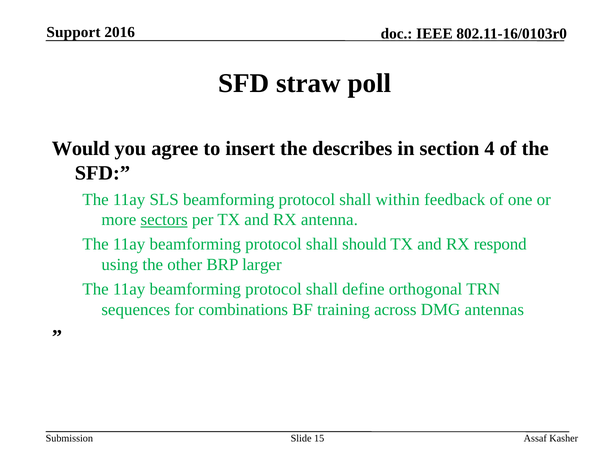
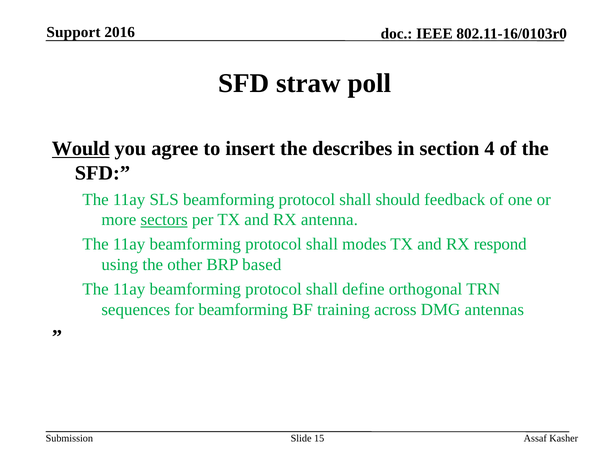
Would underline: none -> present
within: within -> should
should: should -> modes
larger: larger -> based
for combinations: combinations -> beamforming
